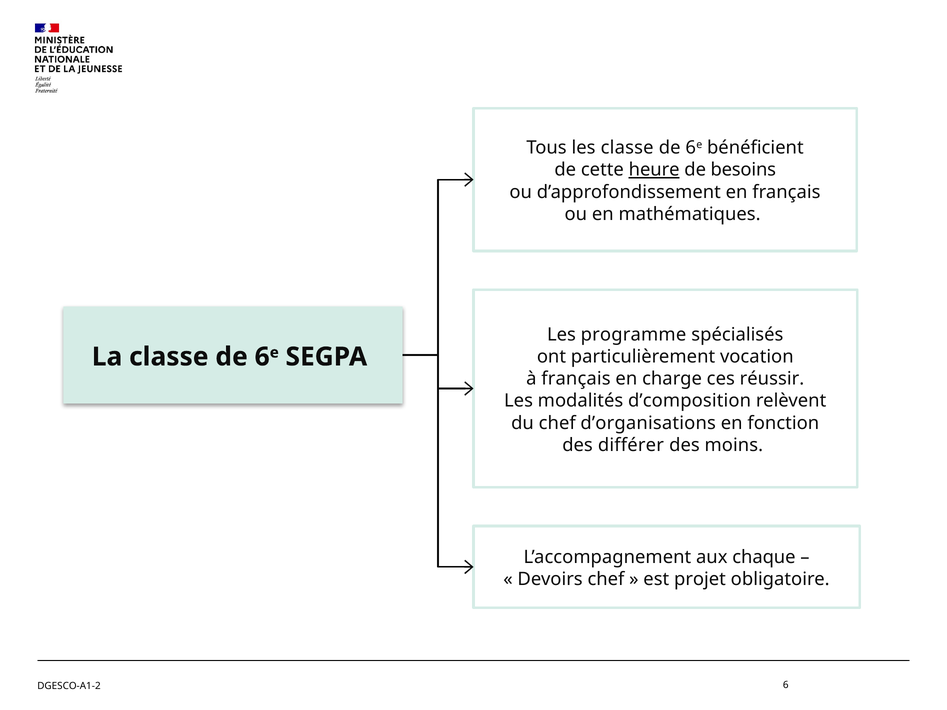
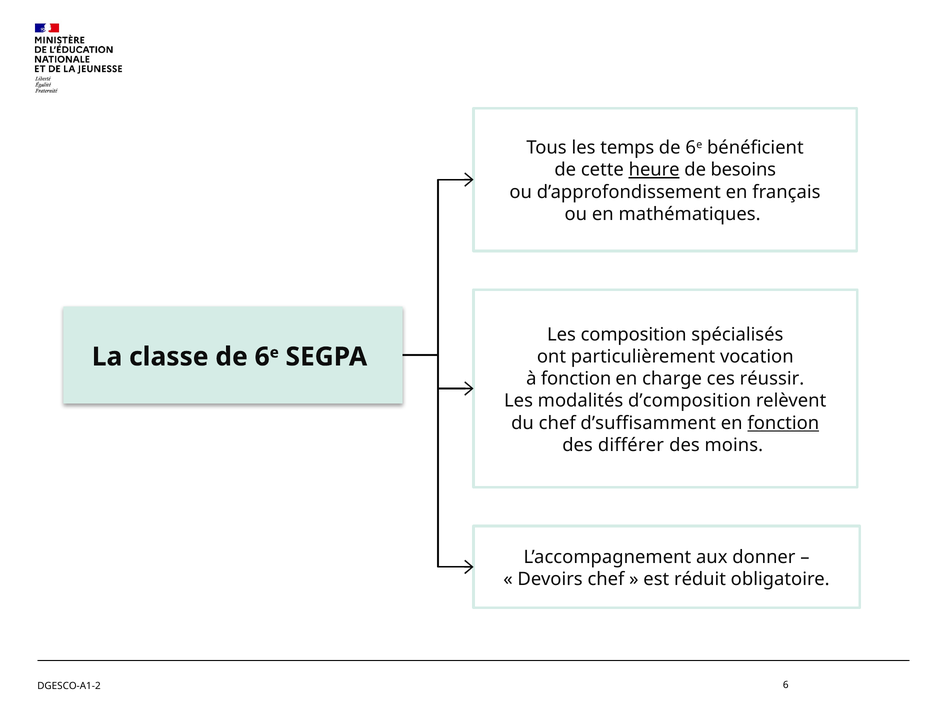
les classe: classe -> temps
programme: programme -> composition
à français: français -> fonction
d’organisations: d’organisations -> d’suffisamment
fonction at (783, 423) underline: none -> present
chaque: chaque -> donner
projet: projet -> réduit
